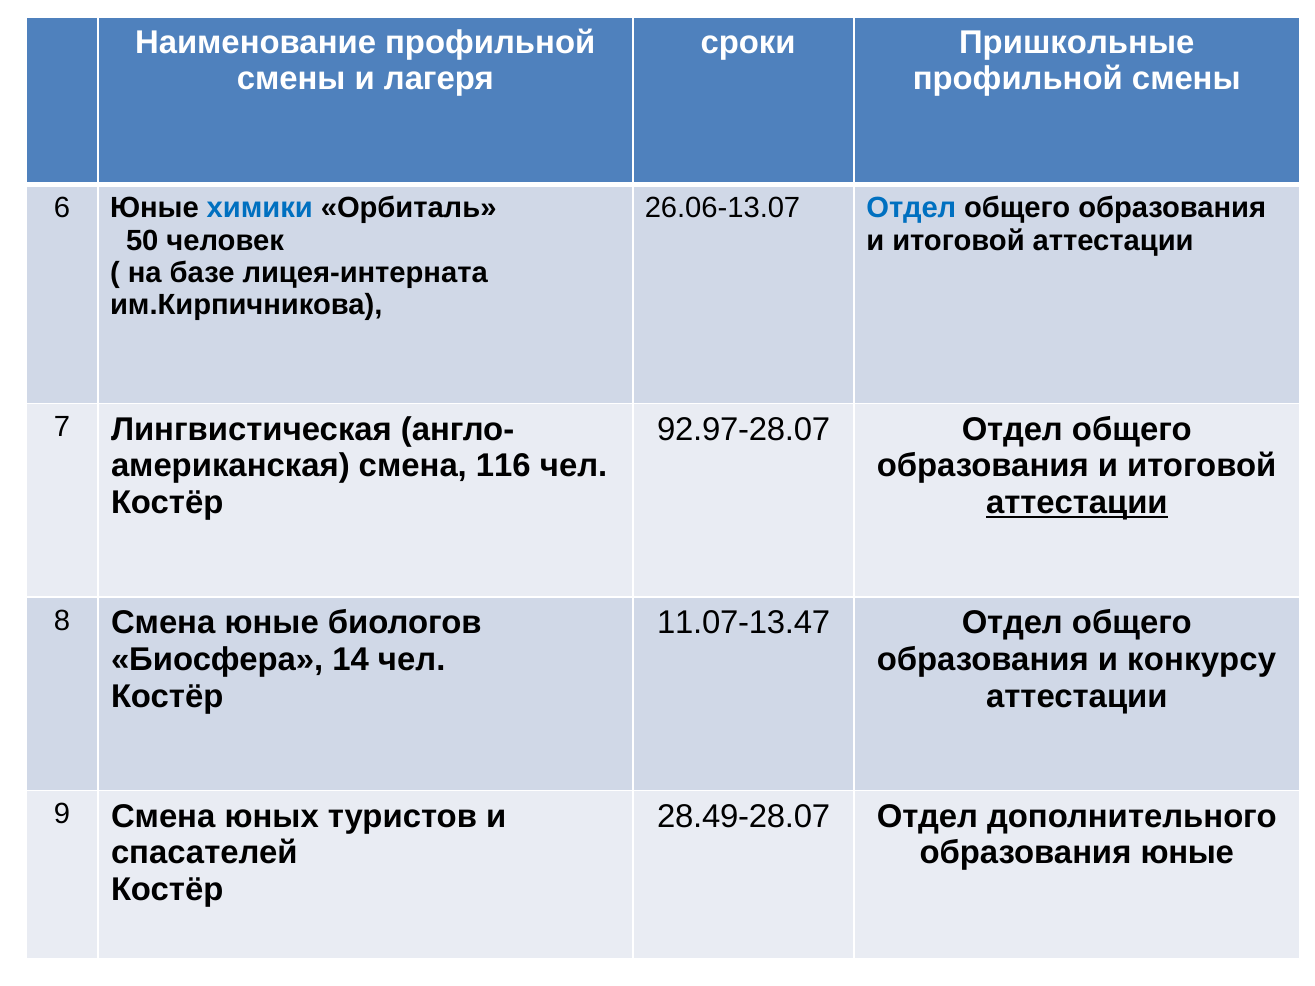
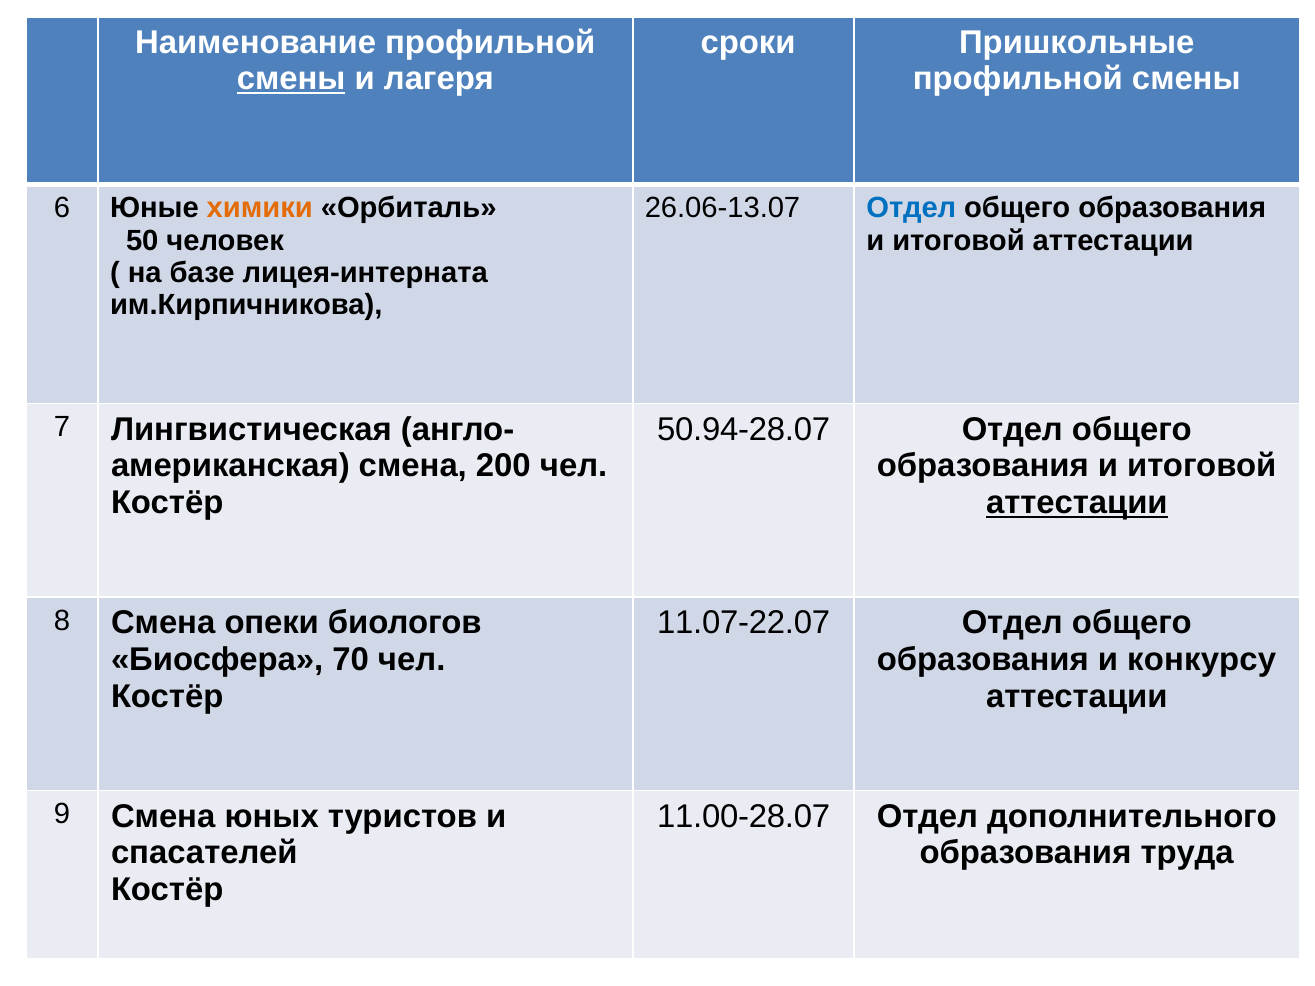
смены at (291, 79) underline: none -> present
химики colour: blue -> orange
92.97-28.07: 92.97-28.07 -> 50.94-28.07
116: 116 -> 200
Смена юные: юные -> опеки
11.07-13.47: 11.07-13.47 -> 11.07-22.07
14: 14 -> 70
28.49-28.07: 28.49-28.07 -> 11.00-28.07
образования юные: юные -> труда
